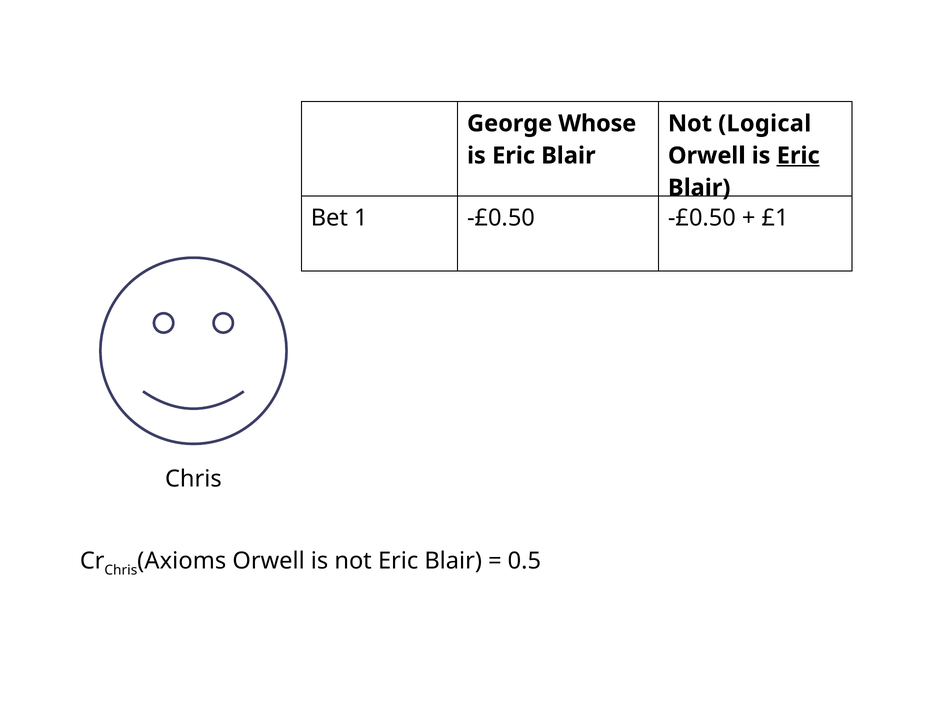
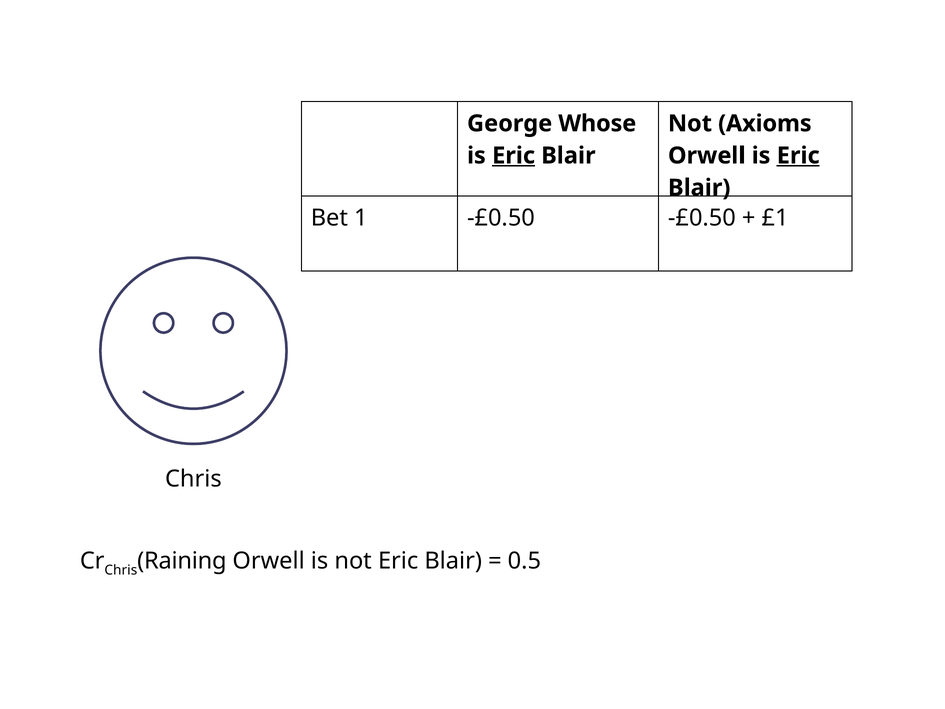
Logical: Logical -> Axioms
Eric at (514, 156) underline: none -> present
Axioms: Axioms -> Raining
